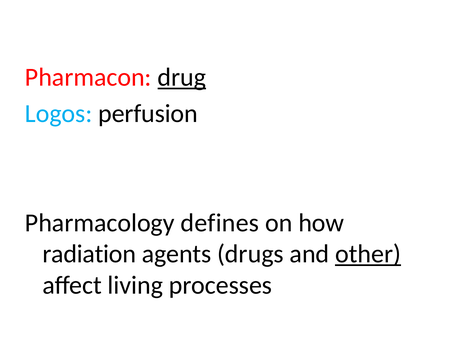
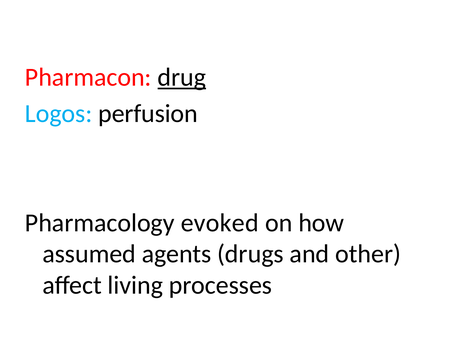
defines: defines -> evoked
radiation: radiation -> assumed
other underline: present -> none
